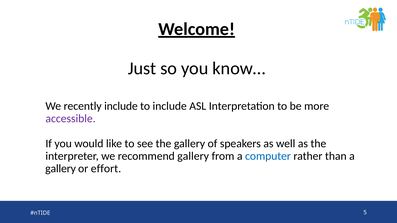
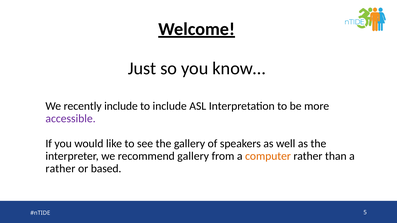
computer colour: blue -> orange
gallery at (61, 169): gallery -> rather
effort: effort -> based
